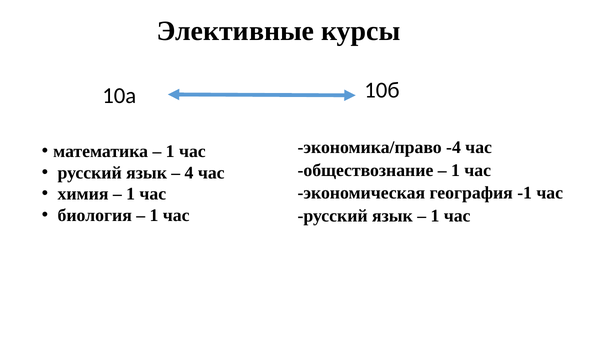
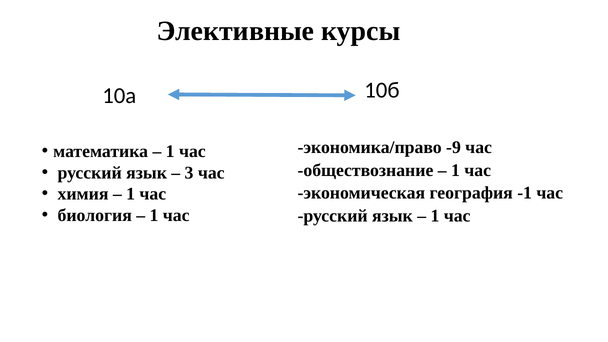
-4: -4 -> -9
4: 4 -> 3
